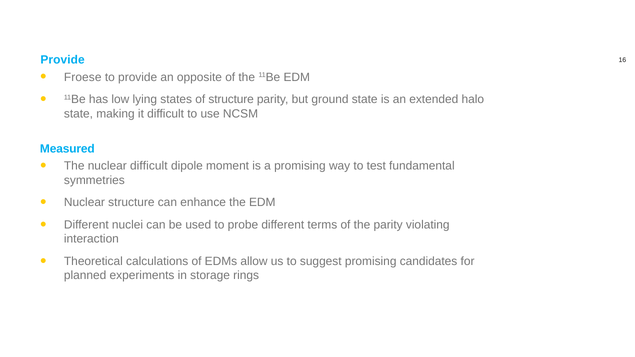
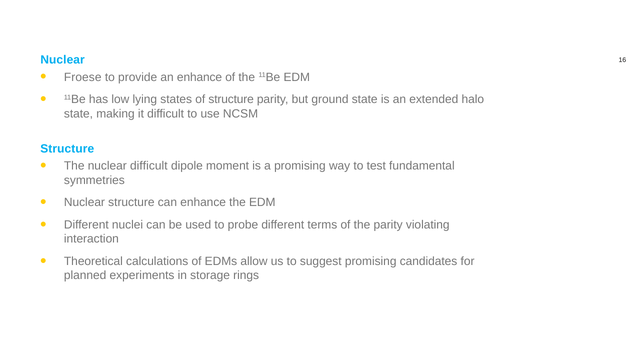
Provide at (63, 60): Provide -> Nuclear
an opposite: opposite -> enhance
Measured at (67, 149): Measured -> Structure
